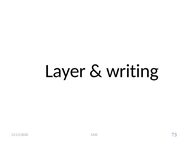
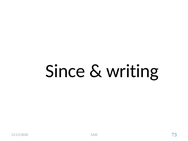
Layer: Layer -> Since
